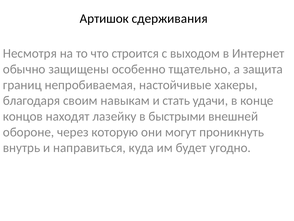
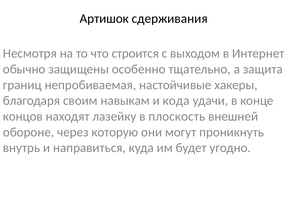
стать: стать -> кода
быстрыми: быстрыми -> плоскость
